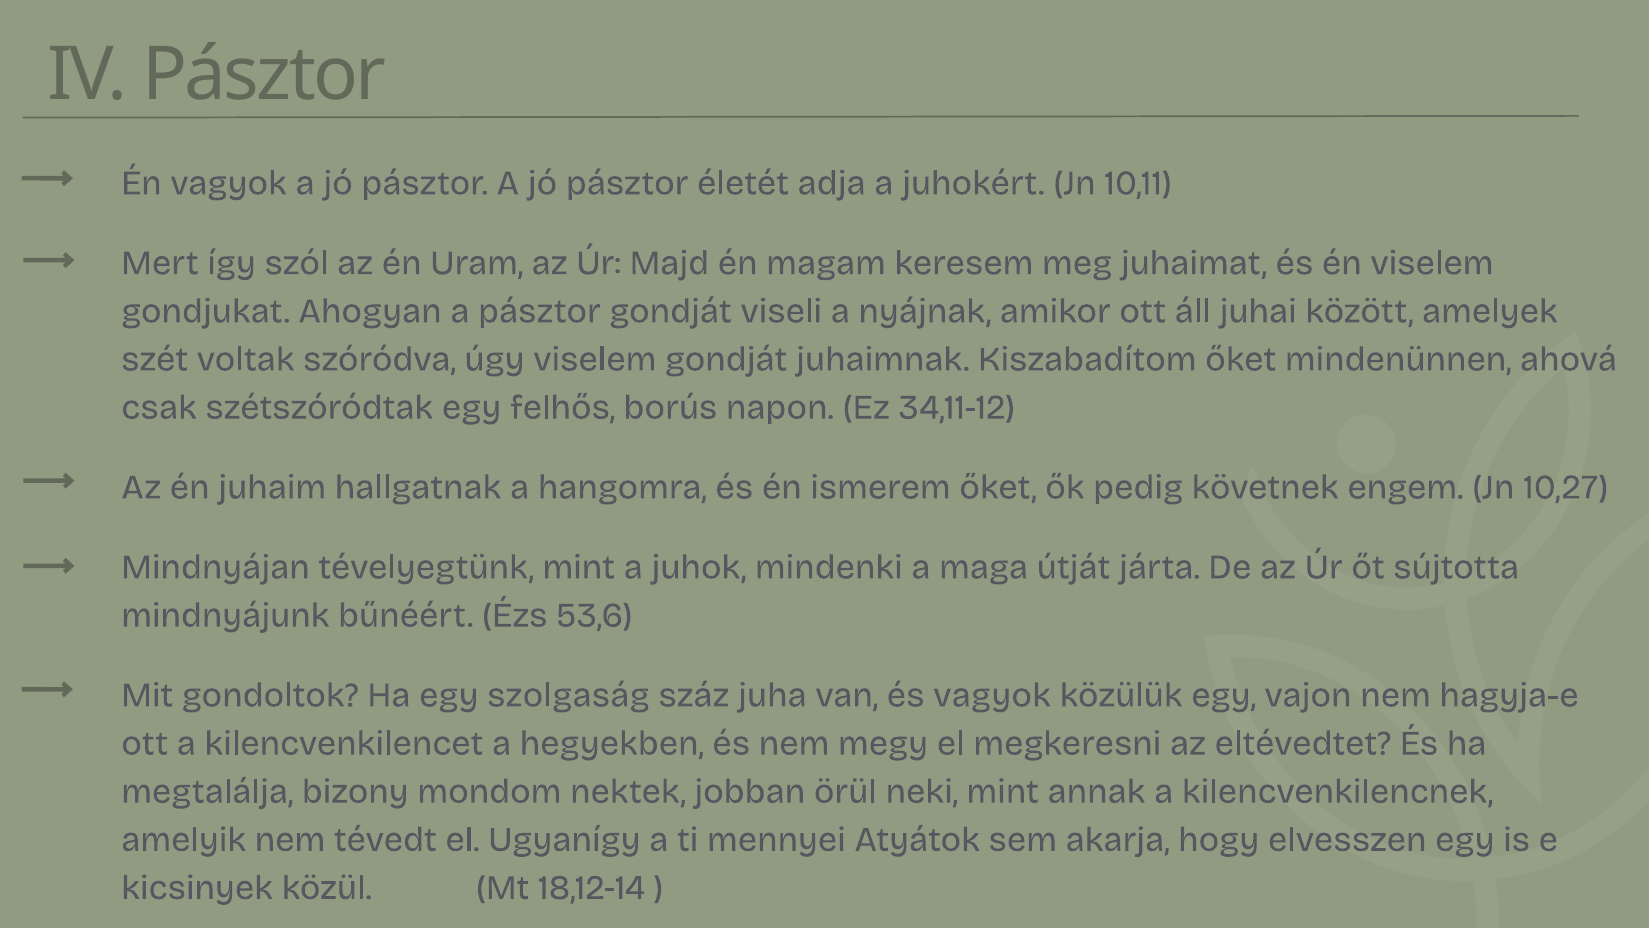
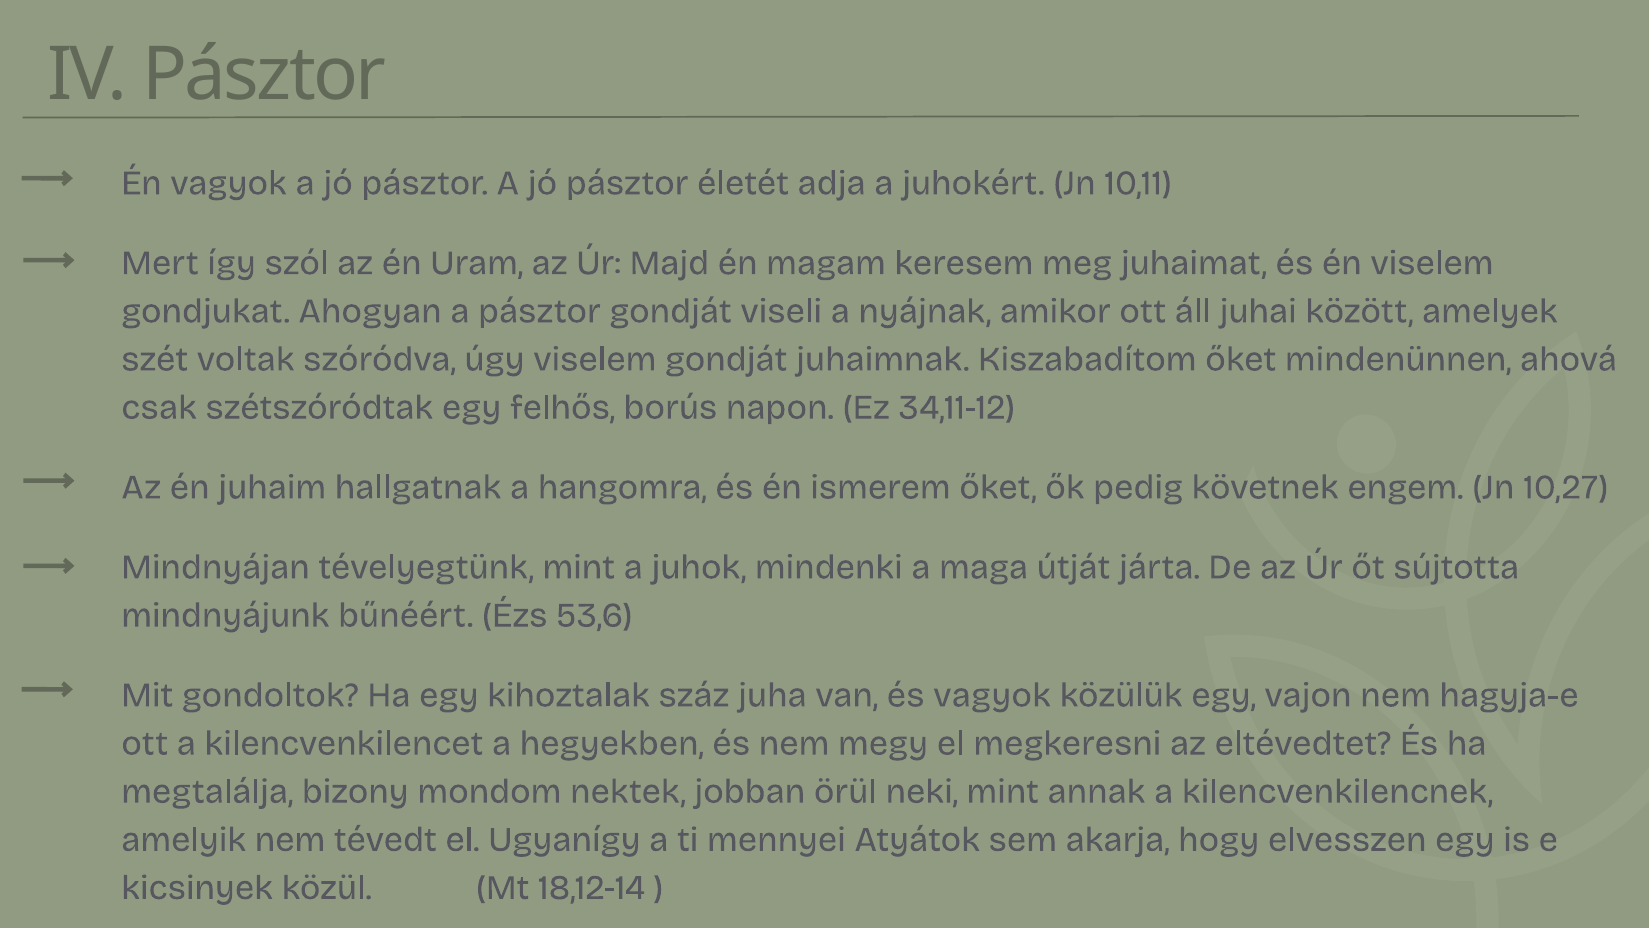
szolgaság: szolgaság -> kihoztalak
